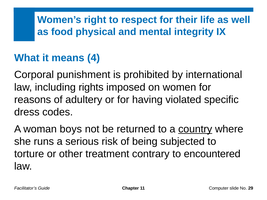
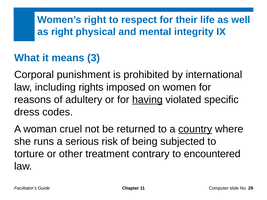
as food: food -> right
4: 4 -> 3
having underline: none -> present
boys: boys -> cruel
